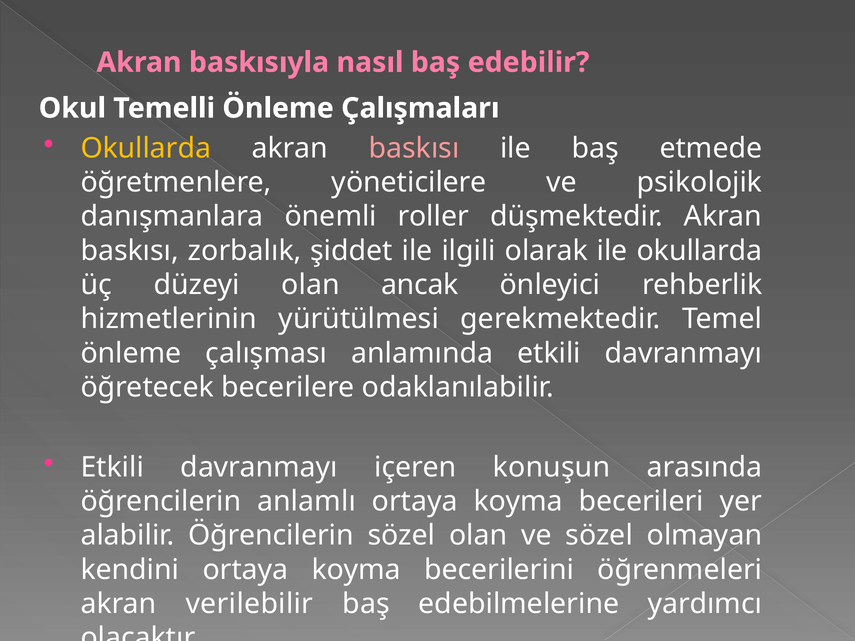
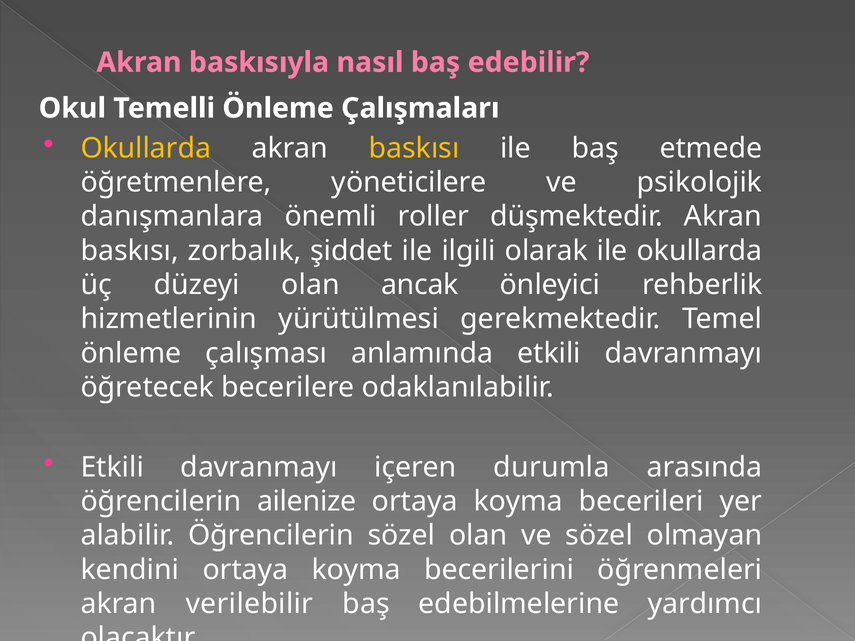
baskısı at (414, 148) colour: pink -> yellow
konuşun: konuşun -> durumla
anlamlı: anlamlı -> ailenize
